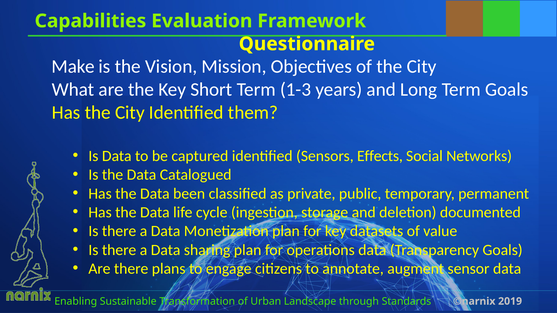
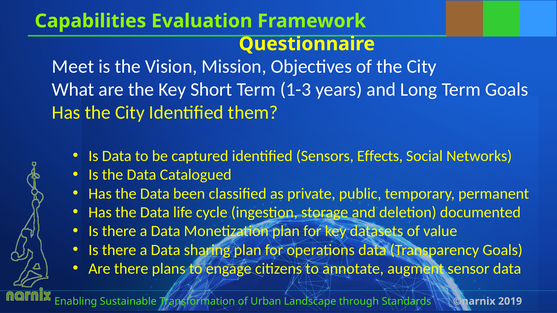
Make: Make -> Meet
